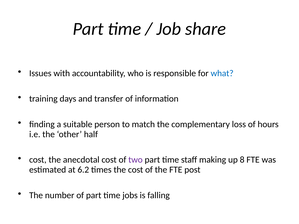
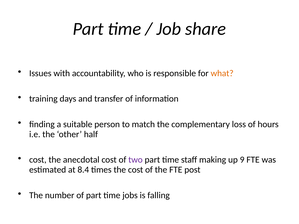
what colour: blue -> orange
8: 8 -> 9
6.2: 6.2 -> 8.4
